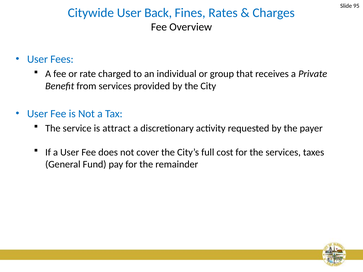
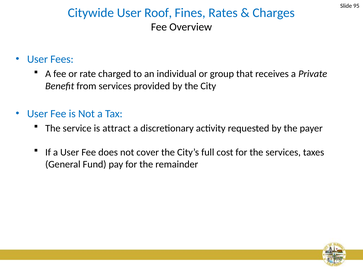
Back: Back -> Roof
